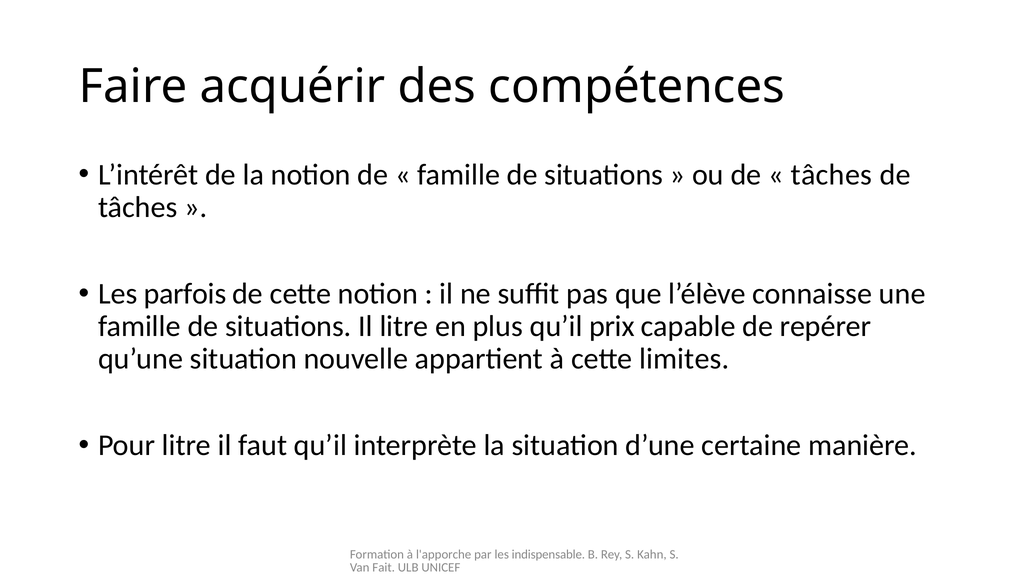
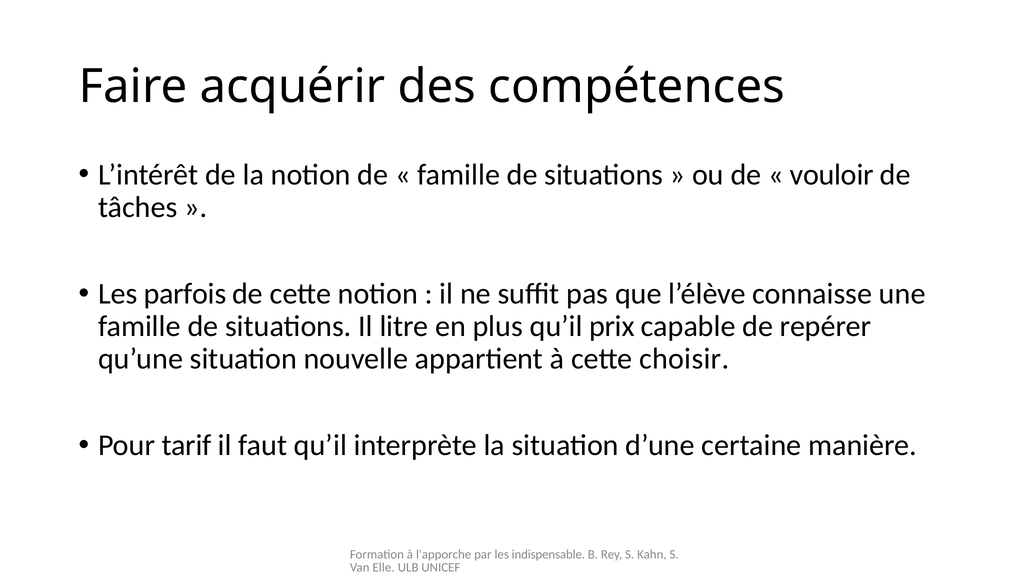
tâches at (831, 175): tâches -> vouloir
limites: limites -> choisir
Pour litre: litre -> tarif
Fait: Fait -> Elle
